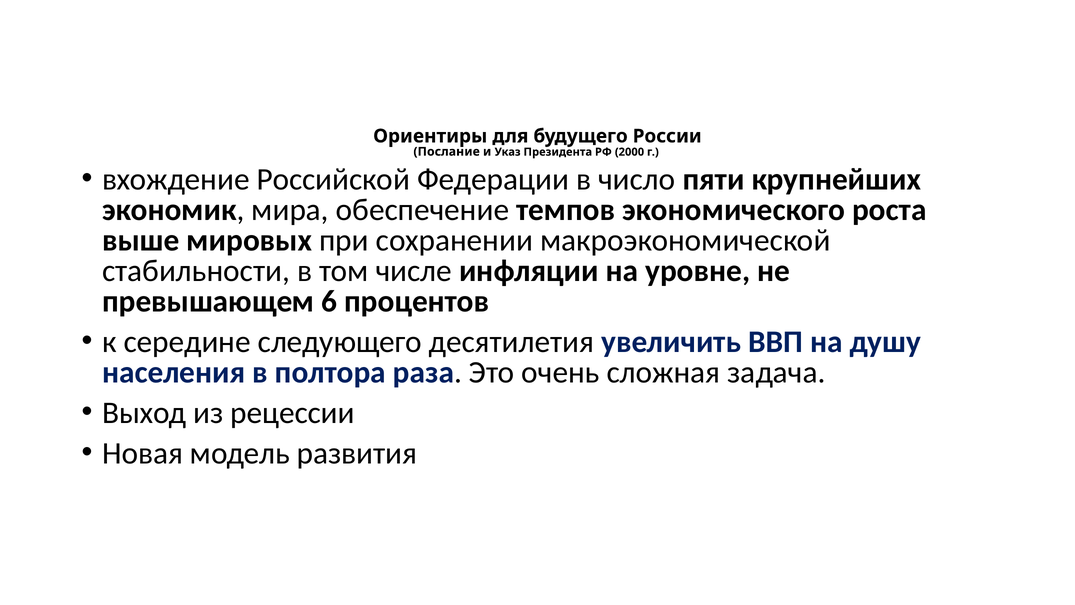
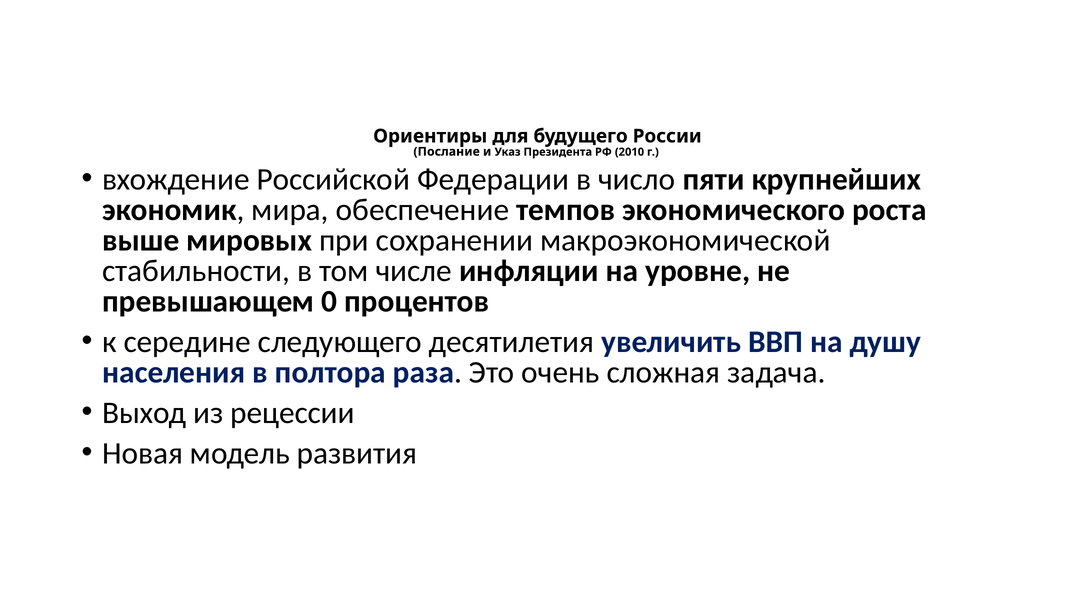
2000: 2000 -> 2010
6: 6 -> 0
